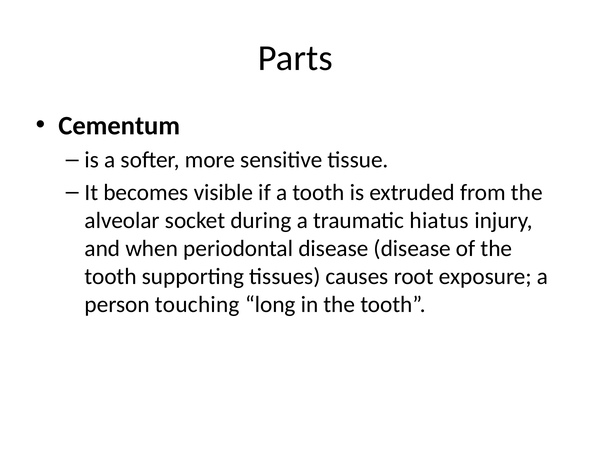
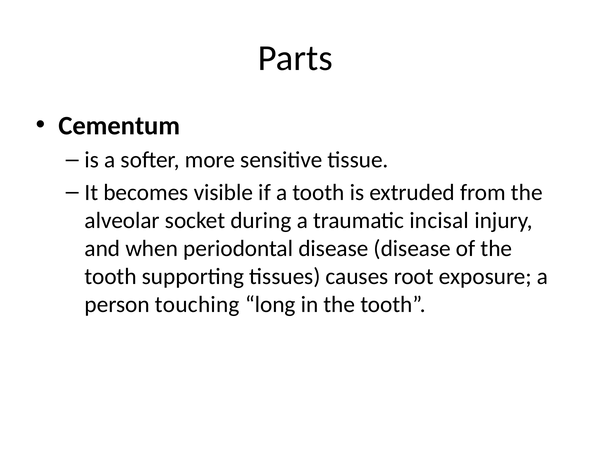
hiatus: hiatus -> incisal
